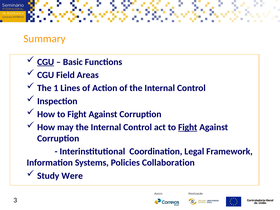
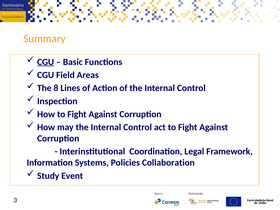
1: 1 -> 8
Fight at (188, 127) underline: present -> none
Were: Were -> Event
